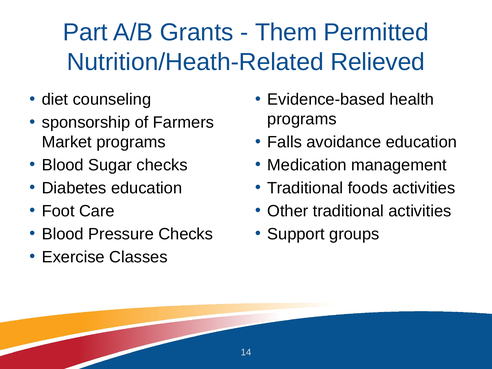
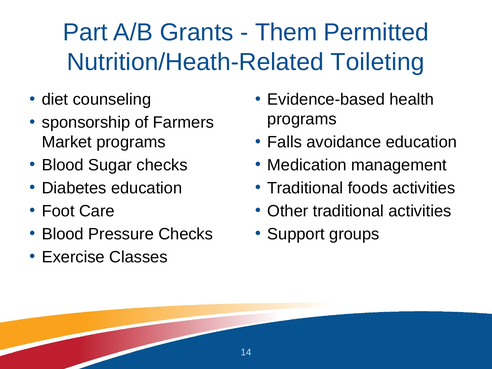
Relieved: Relieved -> Toileting
